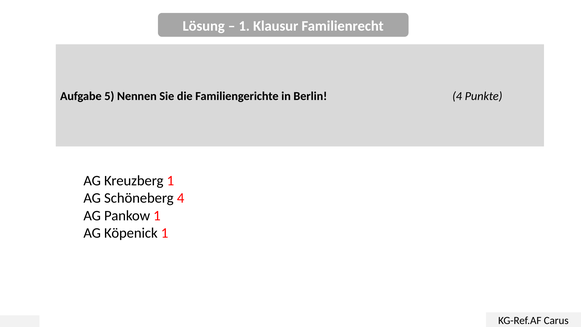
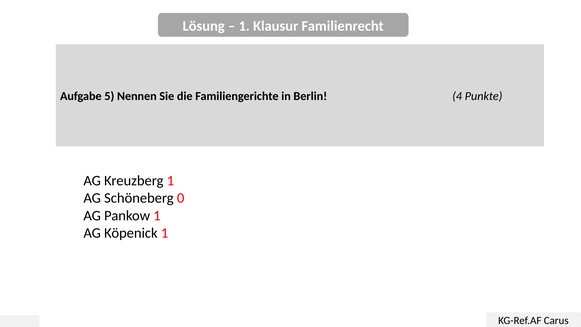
Schöneberg 4: 4 -> 0
